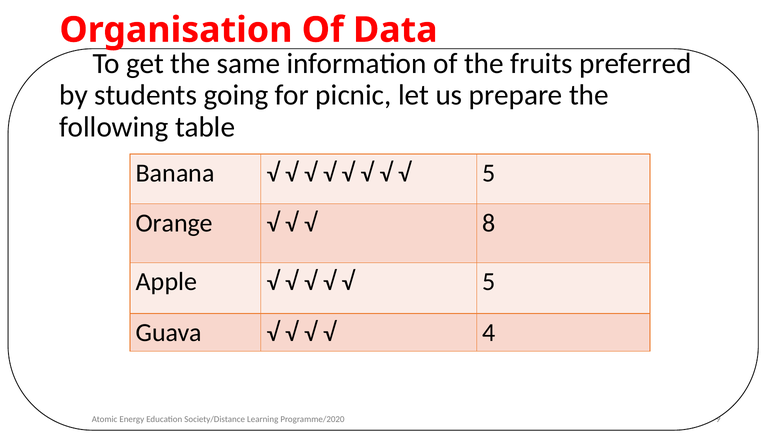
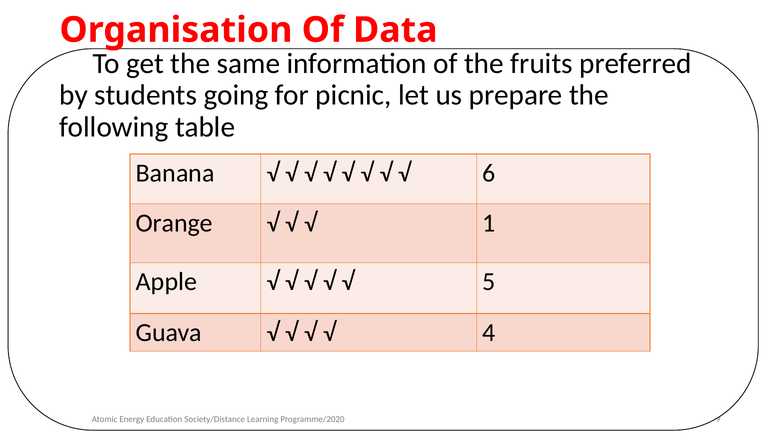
5 at (489, 173): 5 -> 6
8: 8 -> 1
